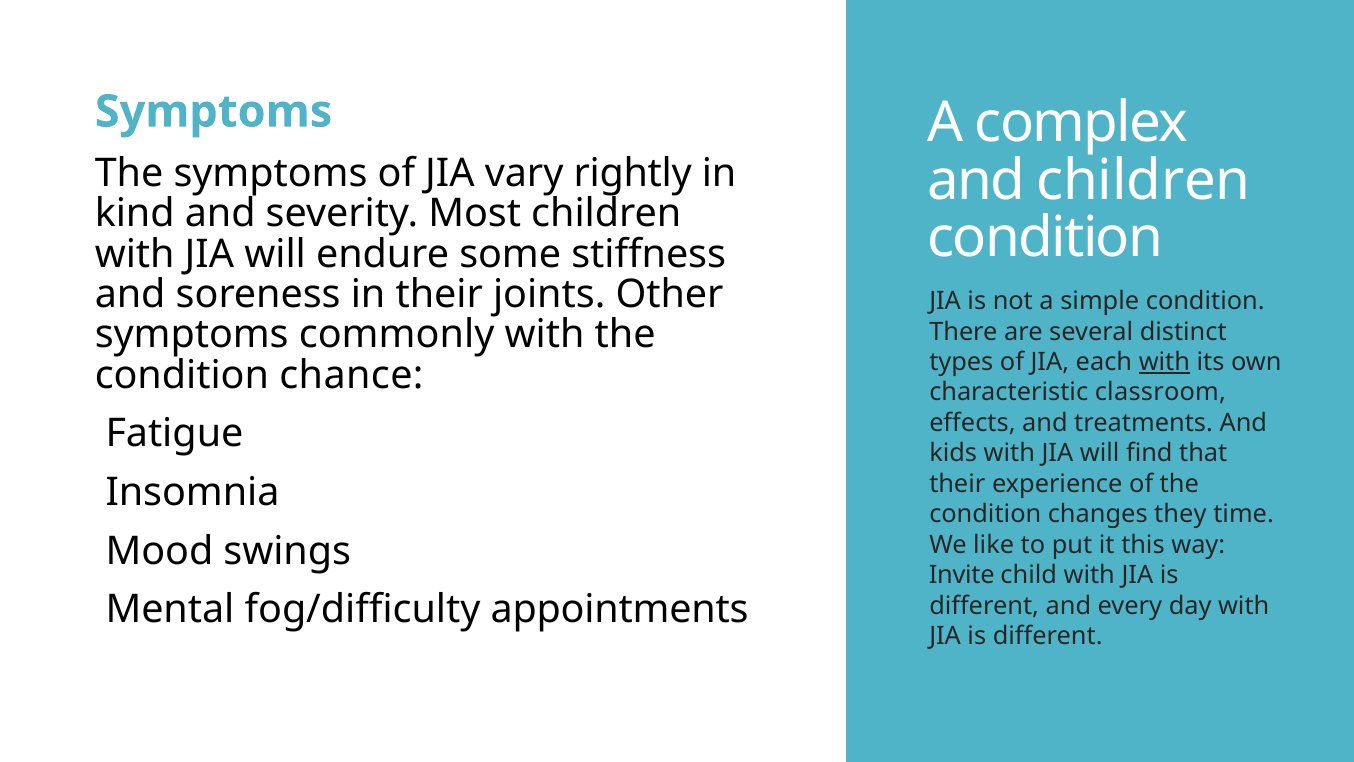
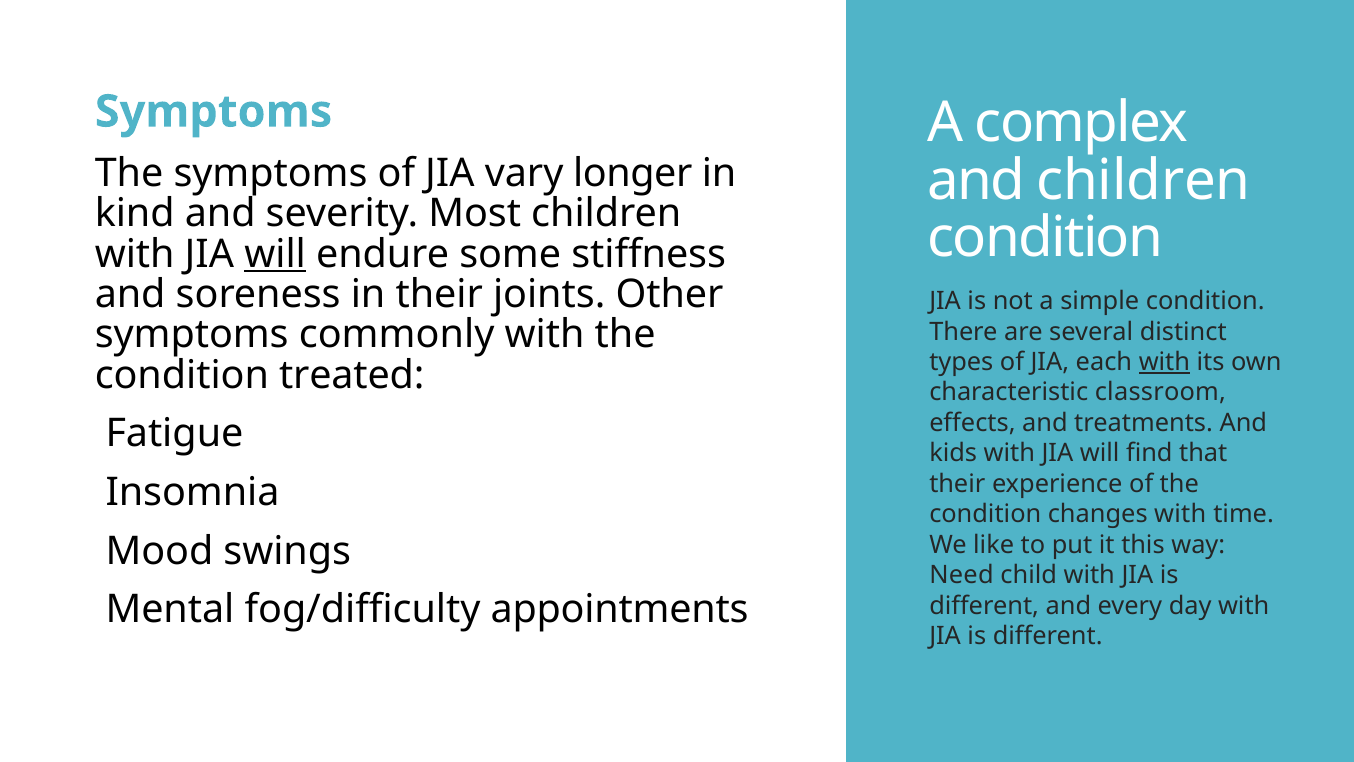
rightly: rightly -> longer
will at (275, 254) underline: none -> present
chance: chance -> treated
changes they: they -> with
Invite: Invite -> Need
